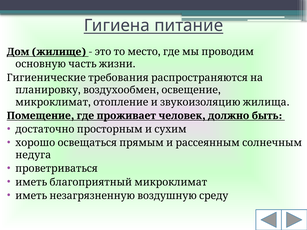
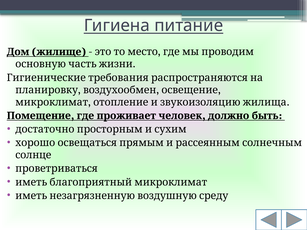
недуга: недуга -> солнце
